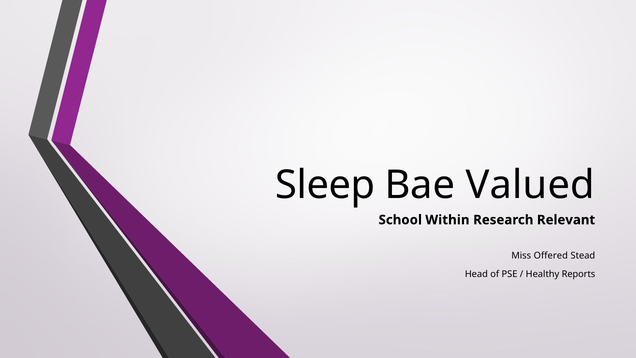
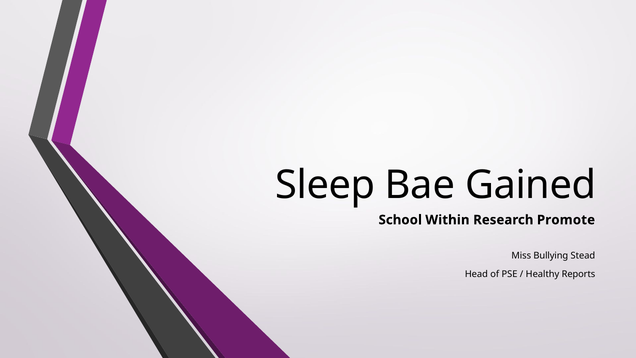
Valued: Valued -> Gained
Relevant: Relevant -> Promote
Offered: Offered -> Bullying
